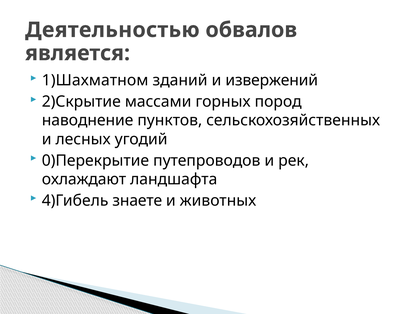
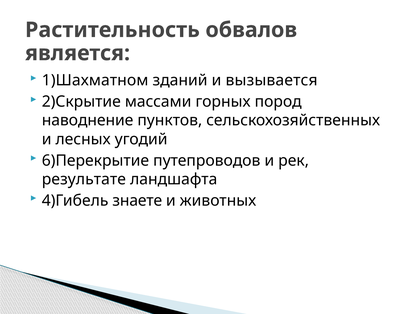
Деятельностью: Деятельностью -> Растительность
извержений: извержений -> вызывается
0)Перекрытие: 0)Перекрытие -> 6)Перекрытие
охлаждают: охлаждают -> результате
